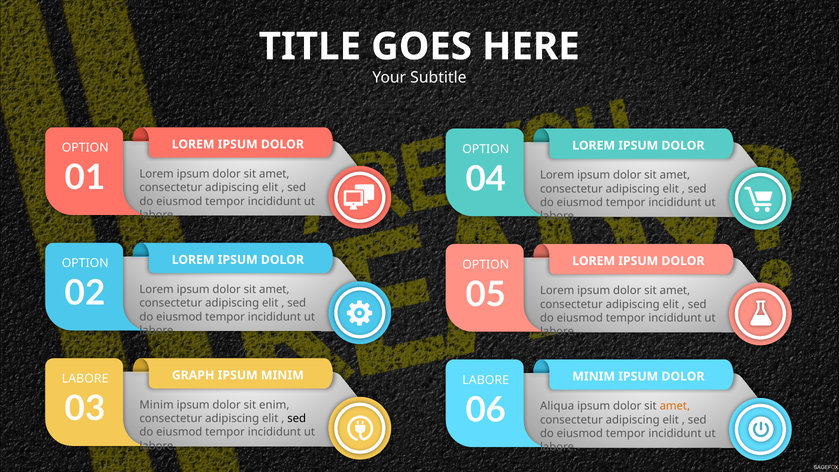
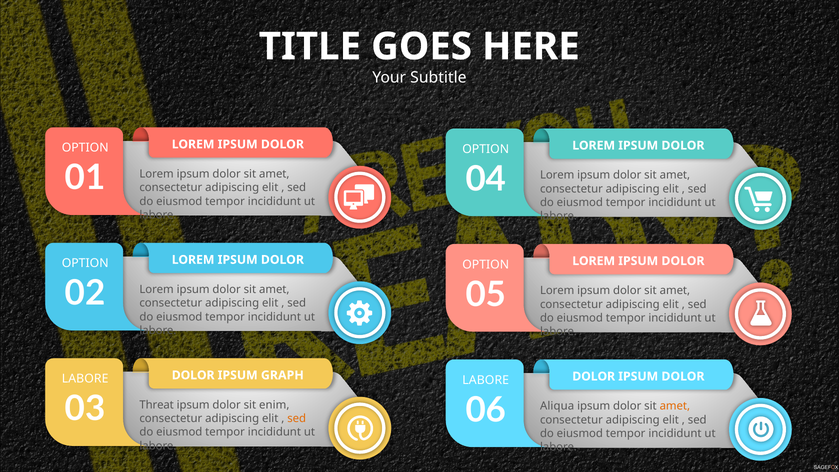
GRAPH at (193, 375): GRAPH -> DOLOR
IPSUM MINIM: MINIM -> GRAPH
MINIM at (594, 376): MINIM -> DOLOR
03 Minim: Minim -> Threat
sed at (297, 419) colour: black -> orange
